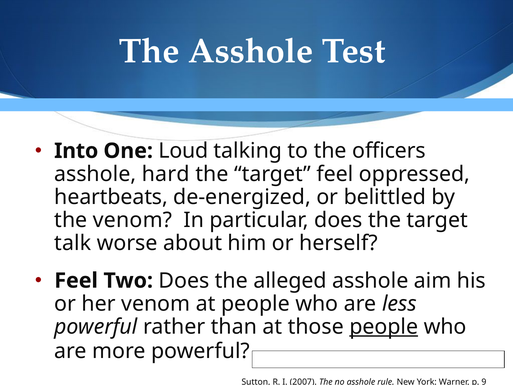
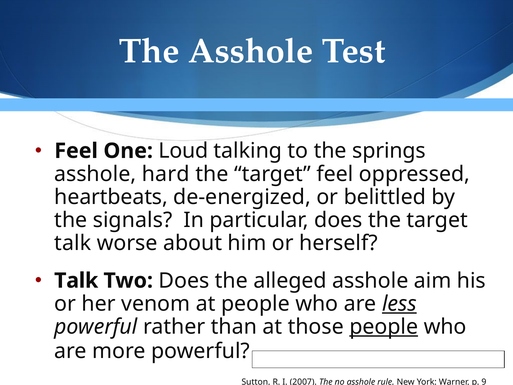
Into at (76, 151): Into -> Feel
officers: officers -> springs
the venom: venom -> signals
Feel at (76, 280): Feel -> Talk
less underline: none -> present
